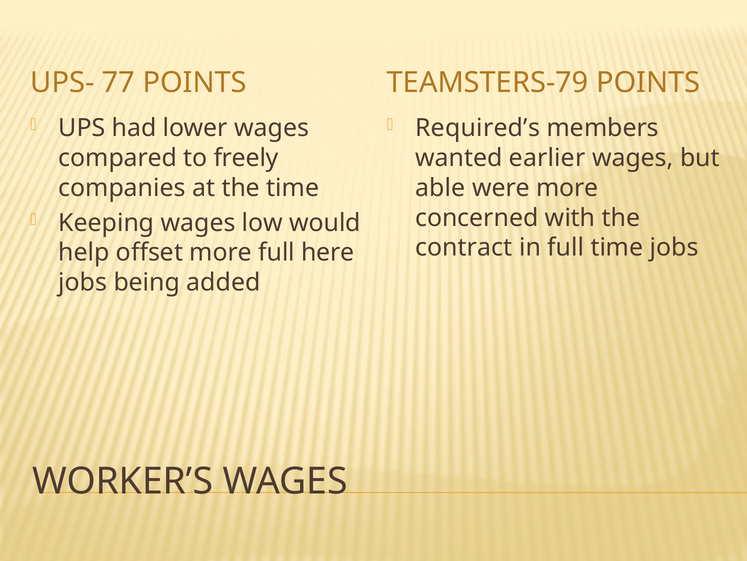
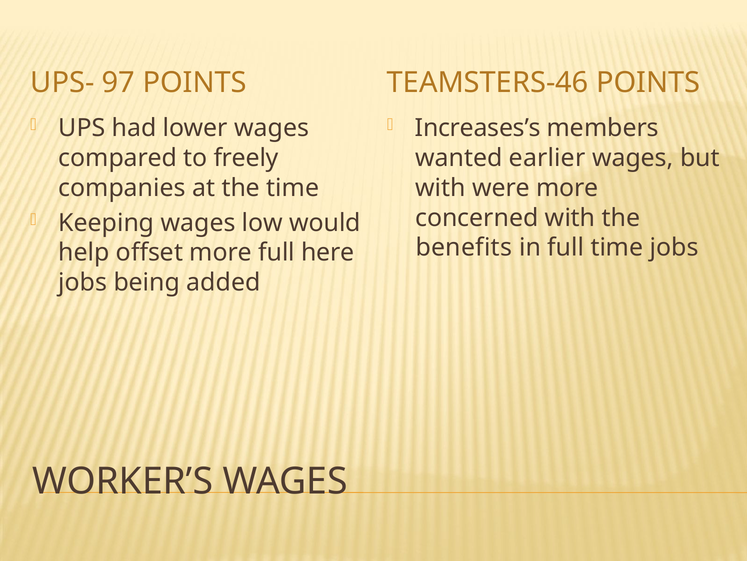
77: 77 -> 97
TEAMSTERS-79: TEAMSTERS-79 -> TEAMSTERS-46
Required’s: Required’s -> Increases’s
able at (440, 188): able -> with
contract: contract -> benefits
